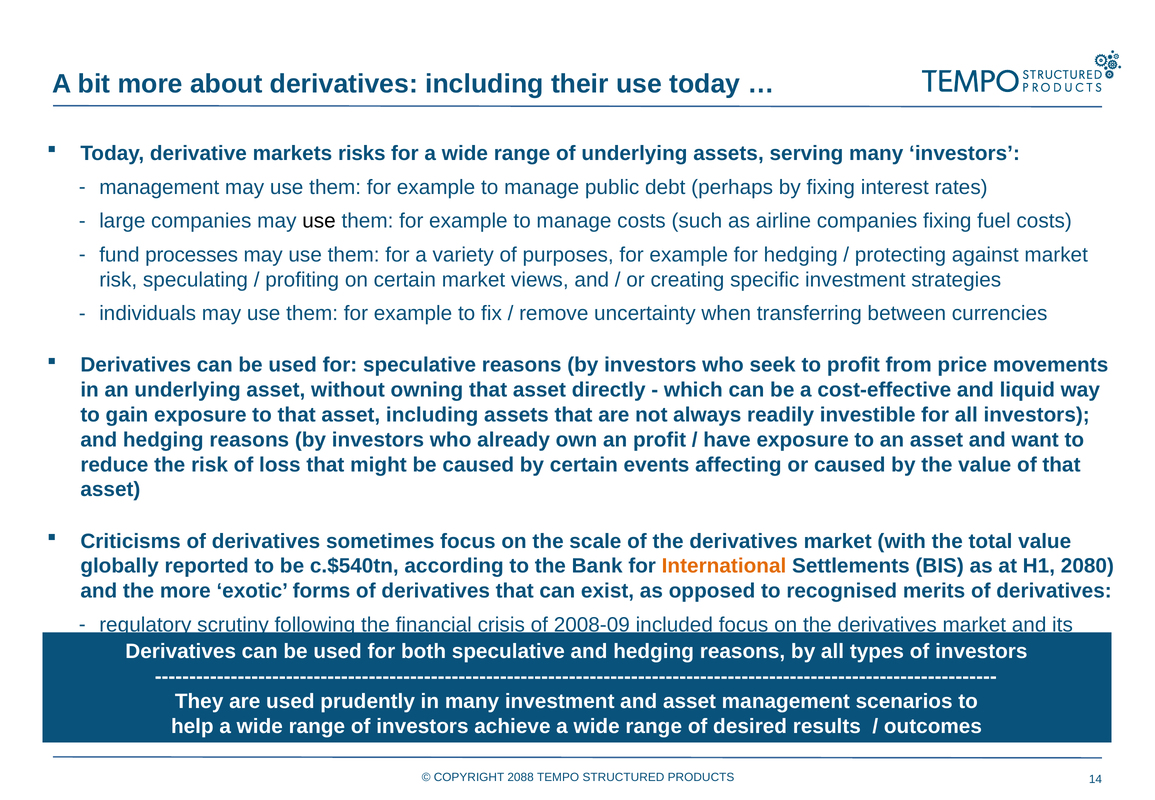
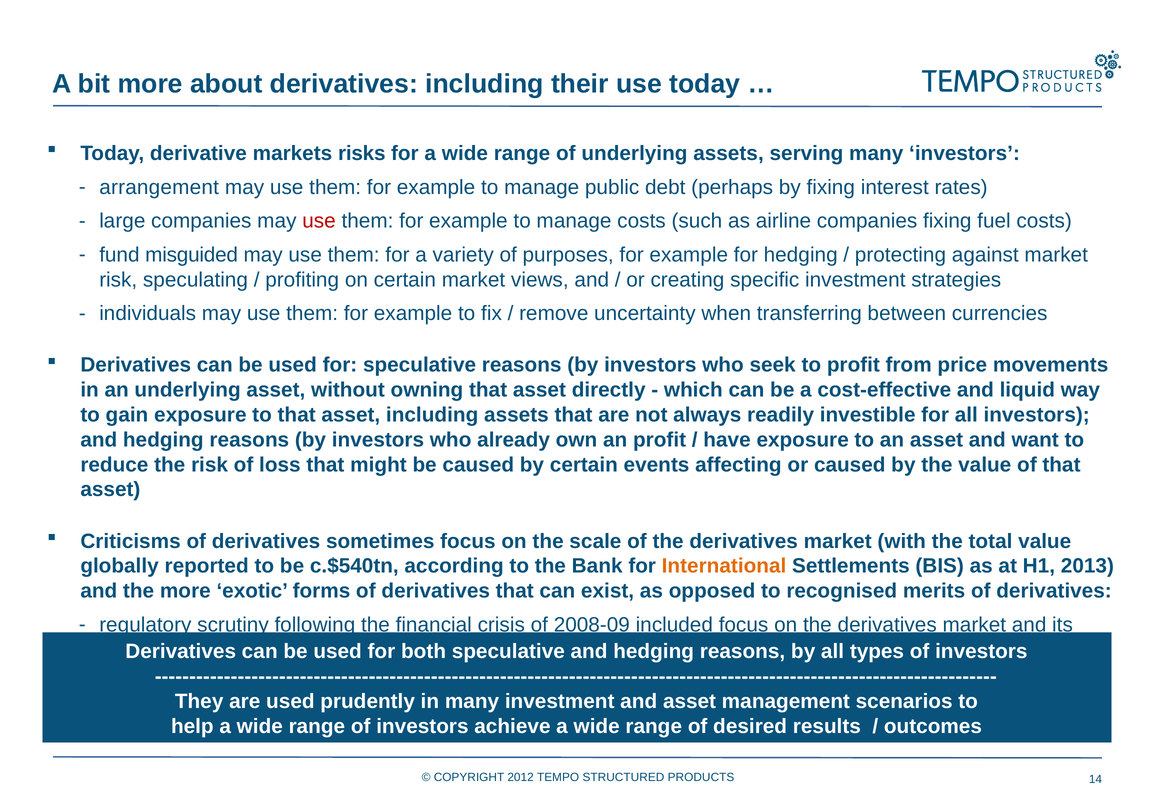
management at (159, 187): management -> arrangement
use at (319, 221) colour: black -> red
processes: processes -> misguided
2080: 2080 -> 2013
2088: 2088 -> 2012
